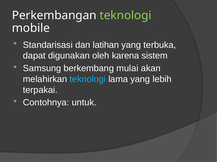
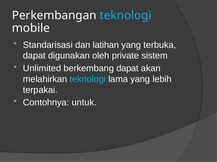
teknologi at (126, 15) colour: light green -> light blue
karena: karena -> private
Samsung: Samsung -> Unlimited
berkembang mulai: mulai -> dapat
